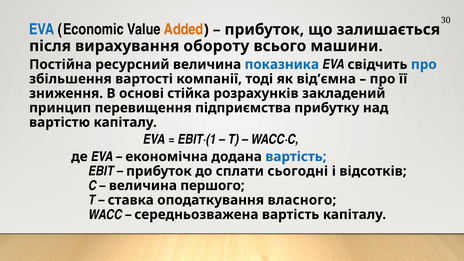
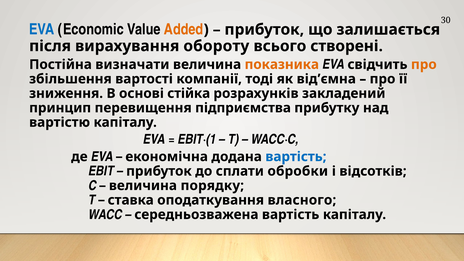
машини: машини -> створені
ресурсний: ресурсний -> визначати
показника colour: blue -> orange
про at (424, 64) colour: blue -> orange
сьогодні: сьогодні -> обробки
першого: першого -> порядку
